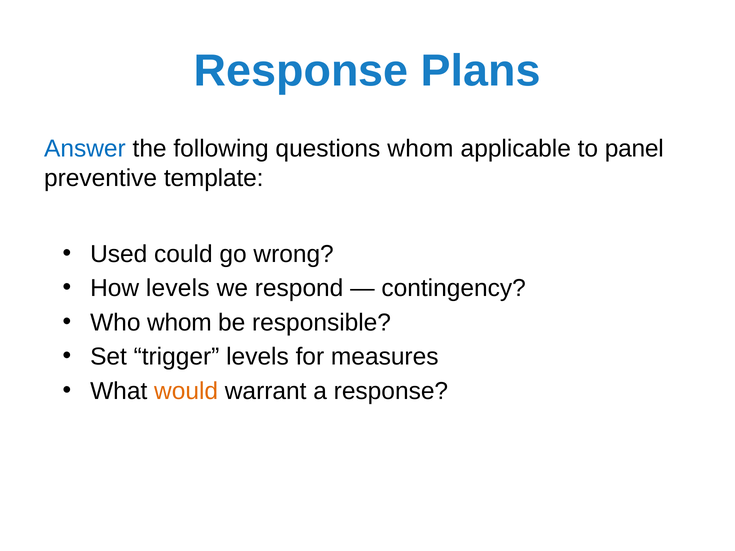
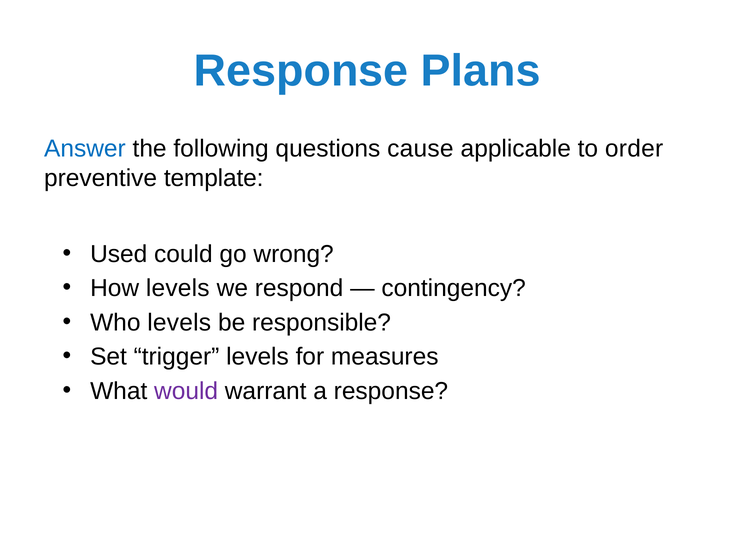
questions whom: whom -> cause
panel: panel -> order
Who whom: whom -> levels
would colour: orange -> purple
